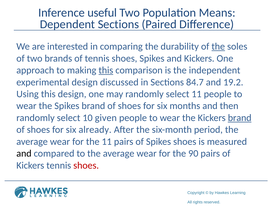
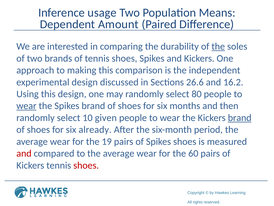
useful: useful -> usage
Dependent Sections: Sections -> Amount
this at (106, 70) underline: present -> none
84.7: 84.7 -> 26.6
19.2: 19.2 -> 16.2
select 11: 11 -> 80
wear at (26, 106) underline: none -> present
the 11: 11 -> 19
and at (24, 153) colour: black -> red
90: 90 -> 60
